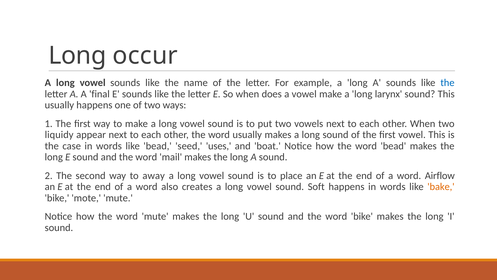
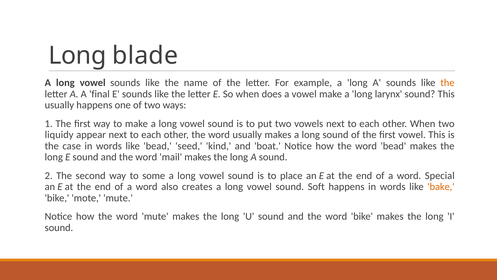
occur: occur -> blade
the at (447, 83) colour: blue -> orange
uses: uses -> kind
away: away -> some
Airflow: Airflow -> Special
